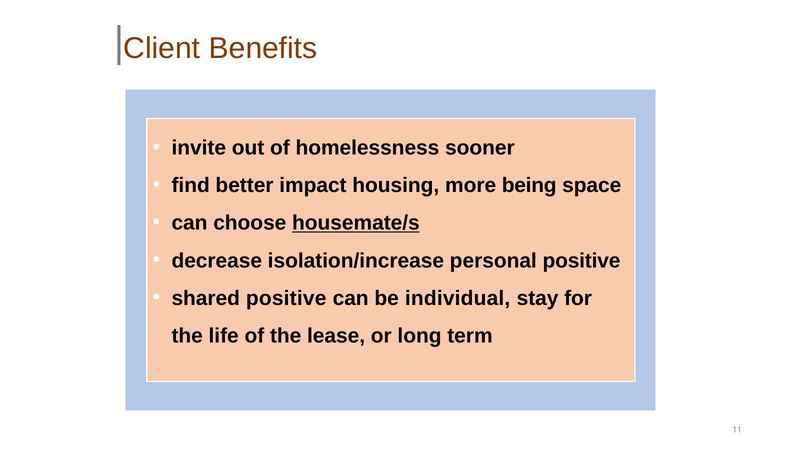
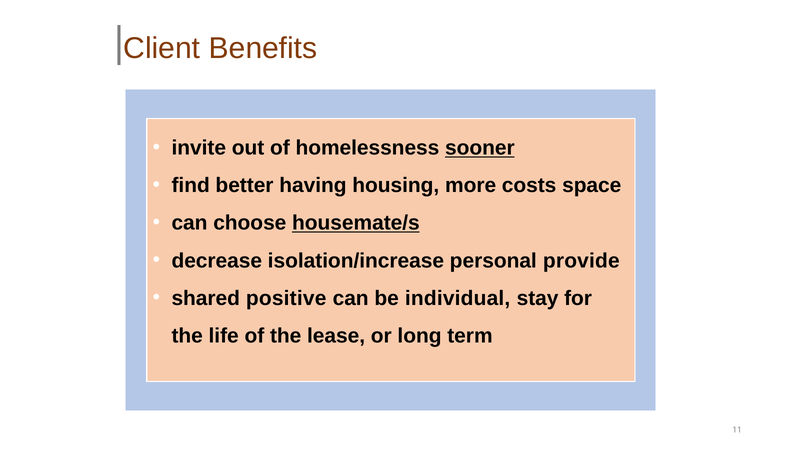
sooner underline: none -> present
impact: impact -> having
being: being -> costs
personal positive: positive -> provide
